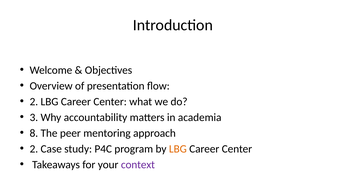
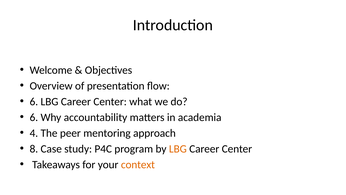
2 at (34, 101): 2 -> 6
3 at (34, 117): 3 -> 6
8: 8 -> 4
2 at (34, 149): 2 -> 8
context colour: purple -> orange
